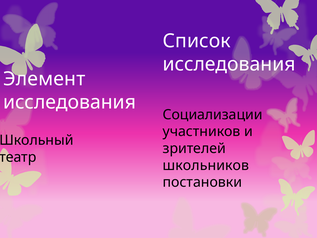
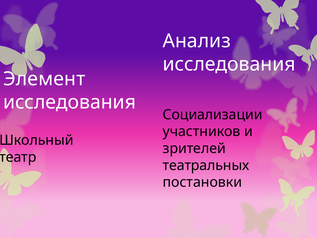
Список: Список -> Анализ
школьников: школьников -> театральных
